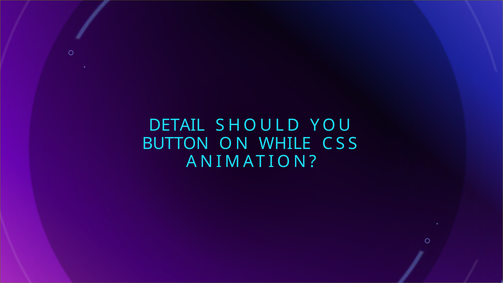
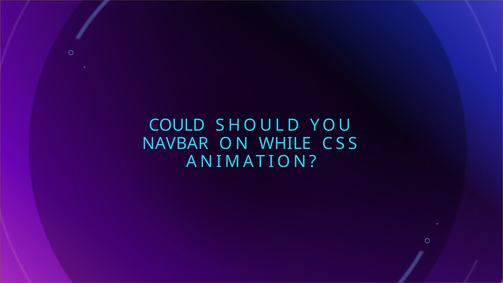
DETAIL: DETAIL -> COULD
BUTTON: BUTTON -> NAVBAR
